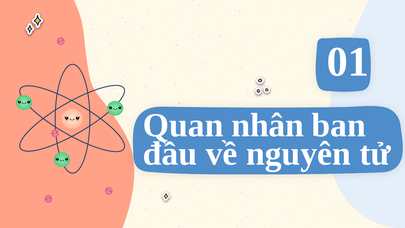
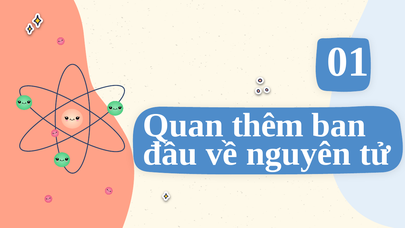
nhân: nhân -> thêm
